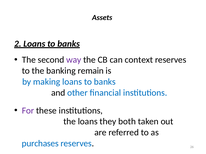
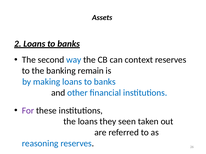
way colour: purple -> blue
both: both -> seen
purchases: purchases -> reasoning
